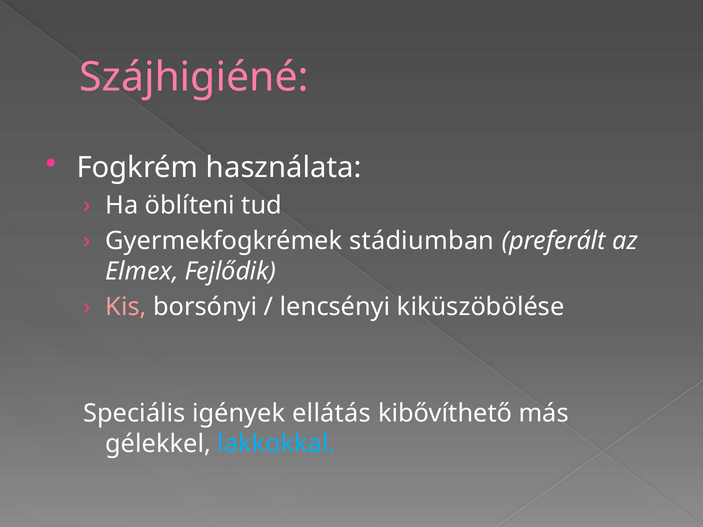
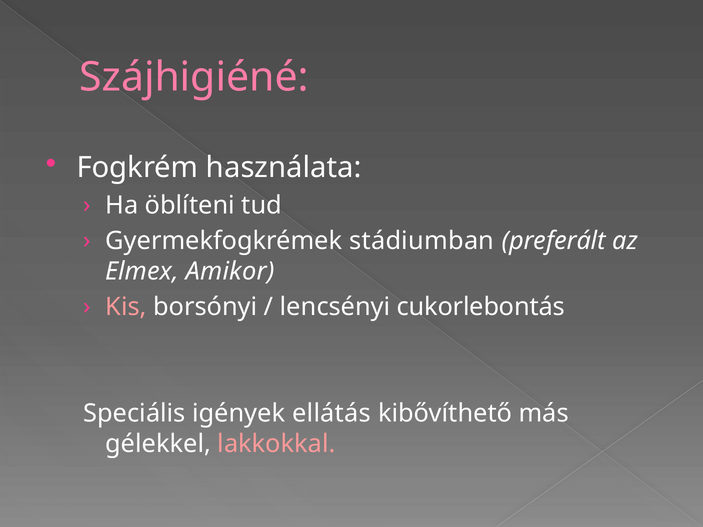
Fejlődik: Fejlődik -> Amikor
kiküszöbölése: kiküszöbölése -> cukorlebontás
lakkokkal colour: light blue -> pink
